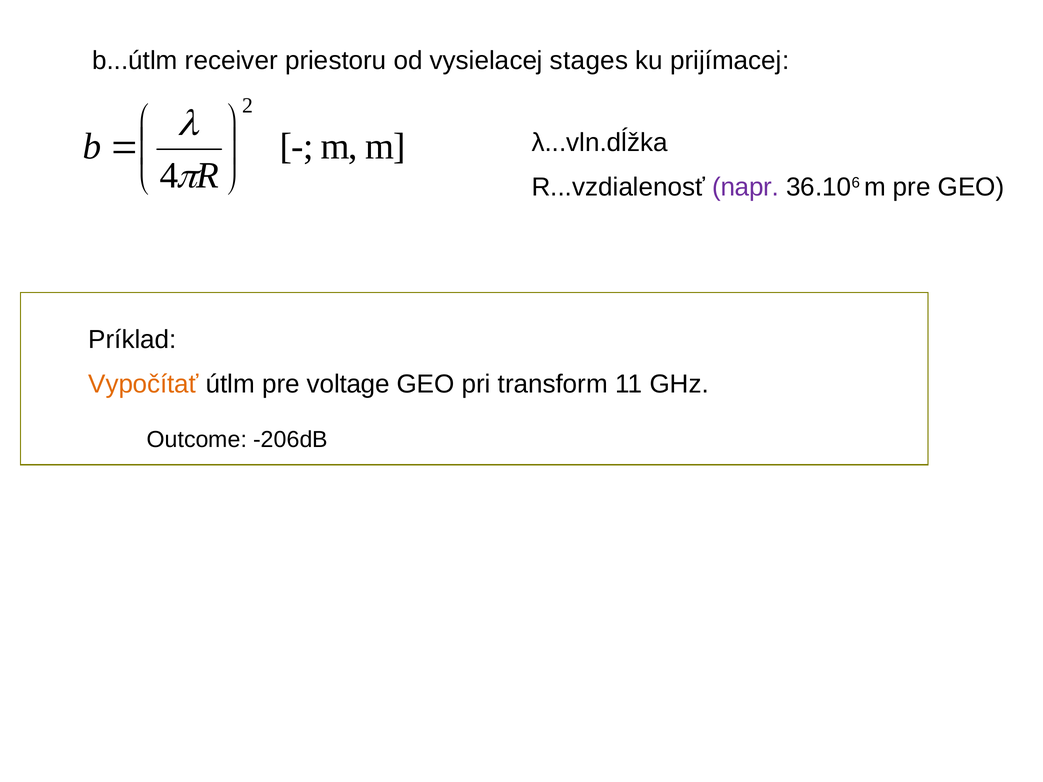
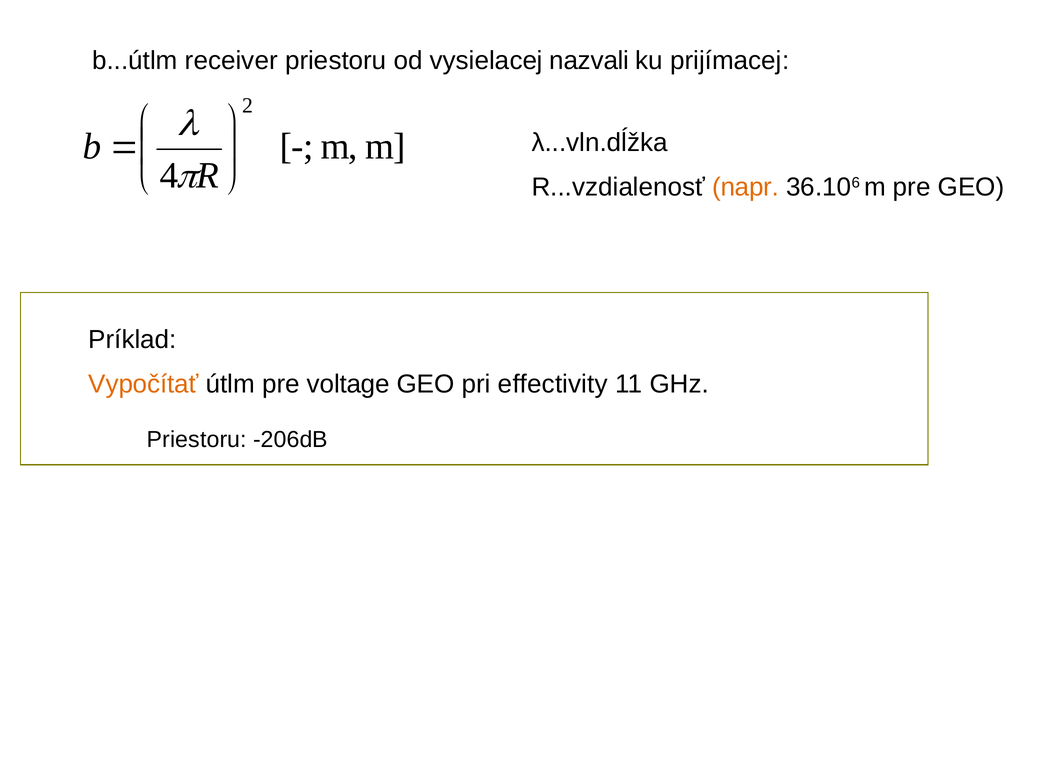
stages: stages -> nazvali
napr colour: purple -> orange
transform: transform -> effectivity
Outcome at (197, 440): Outcome -> Priestoru
